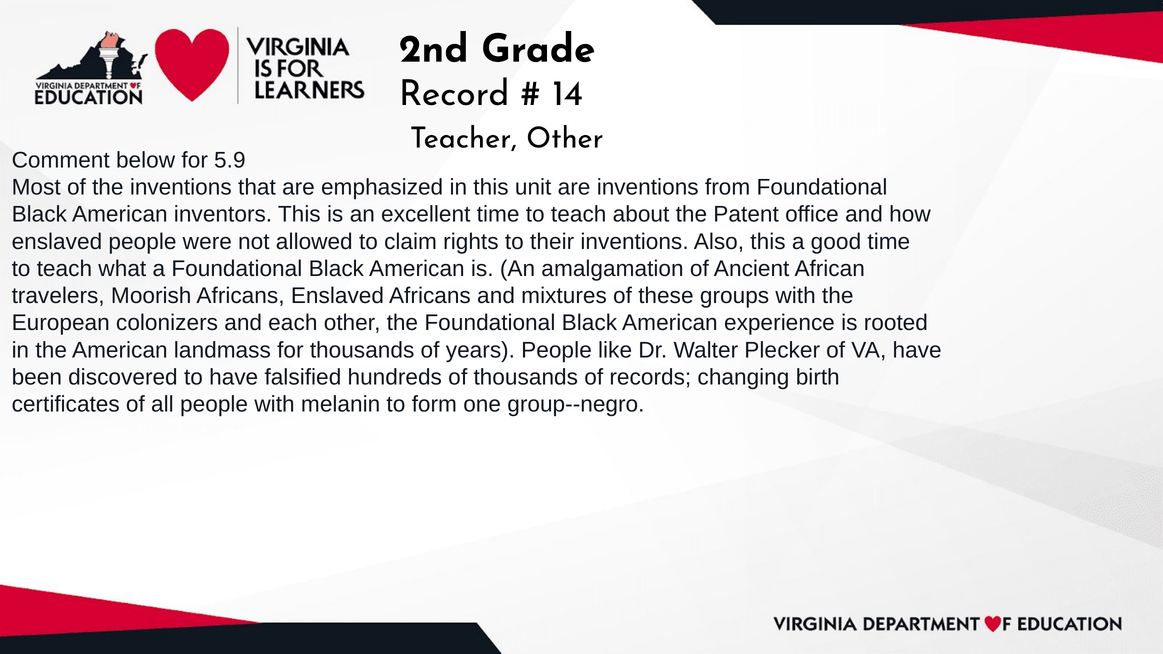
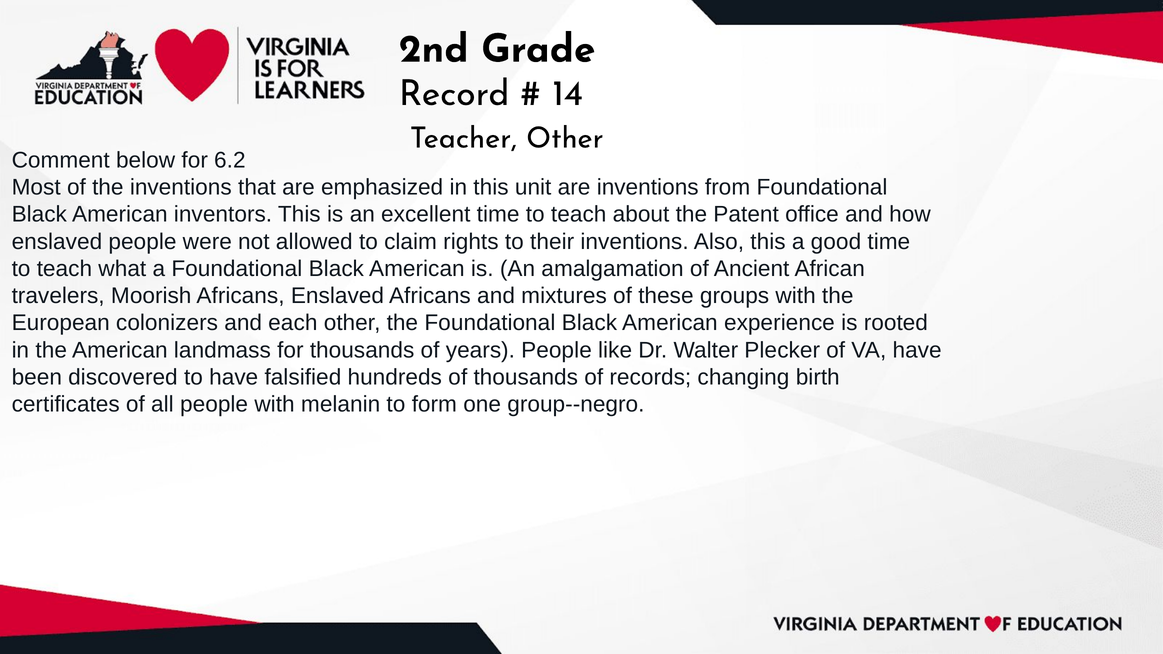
5.9: 5.9 -> 6.2
